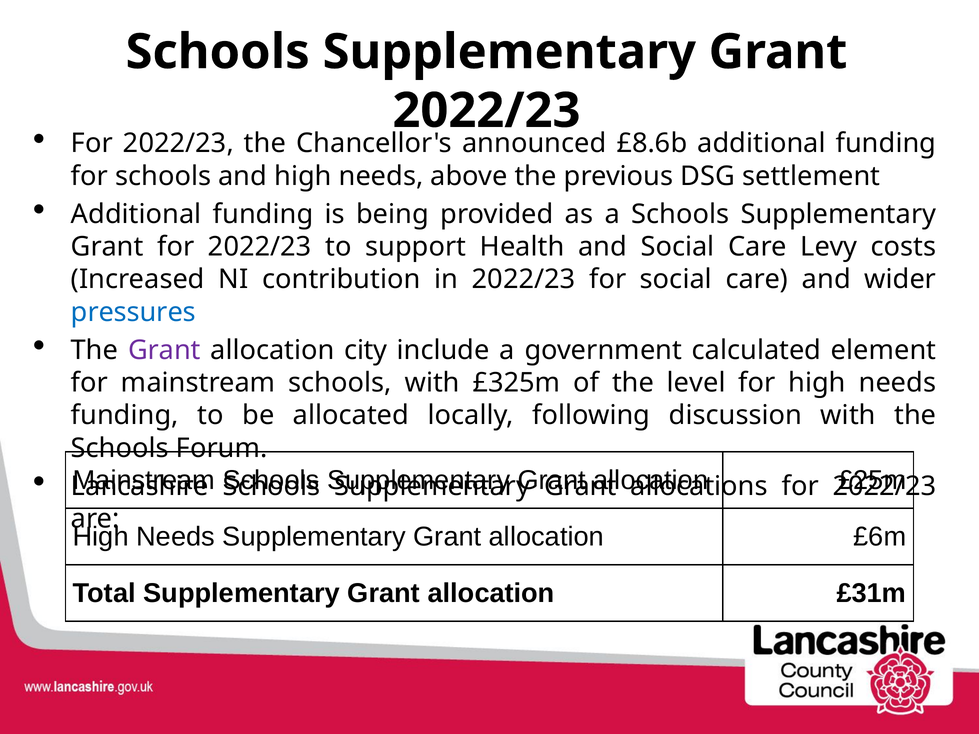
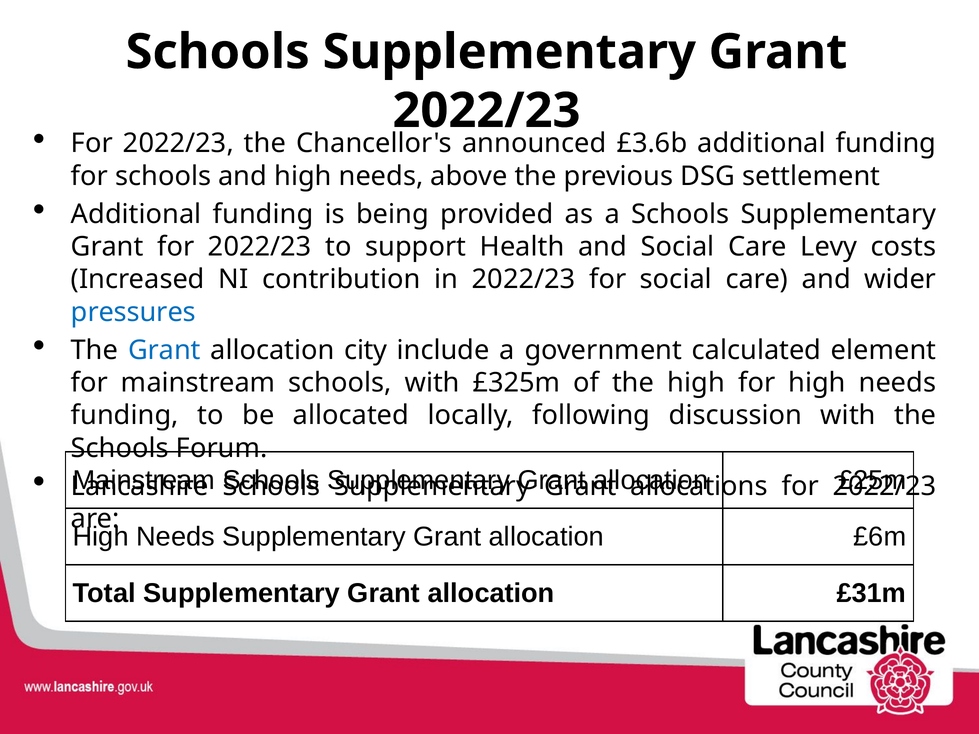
£8.6b: £8.6b -> £3.6b
Grant at (164, 350) colour: purple -> blue
the level: level -> high
